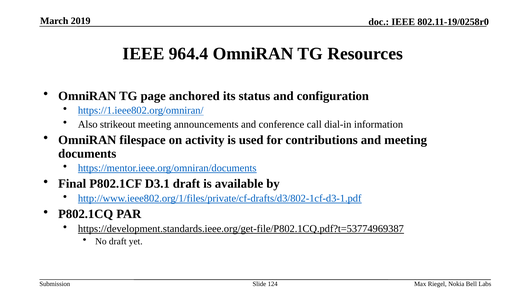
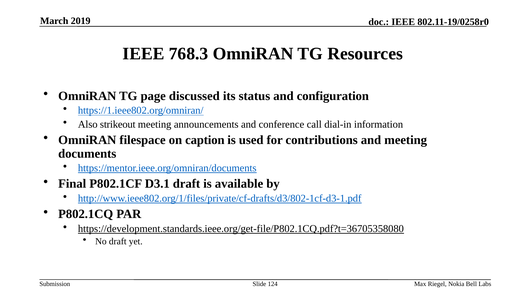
964.4: 964.4 -> 768.3
anchored: anchored -> discussed
activity: activity -> caption
https://development.standards.ieee.org/get-file/P802.1CQ.pdf?t=53774969387: https://development.standards.ieee.org/get-file/P802.1CQ.pdf?t=53774969387 -> https://development.standards.ieee.org/get-file/P802.1CQ.pdf?t=36705358080
